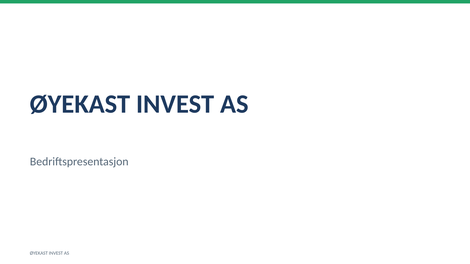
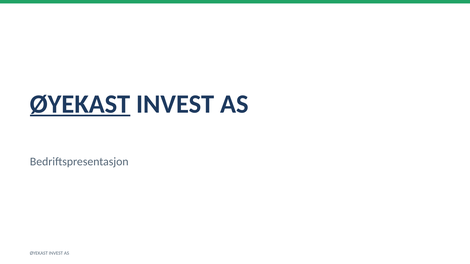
ØYEKAST at (80, 104) underline: none -> present
